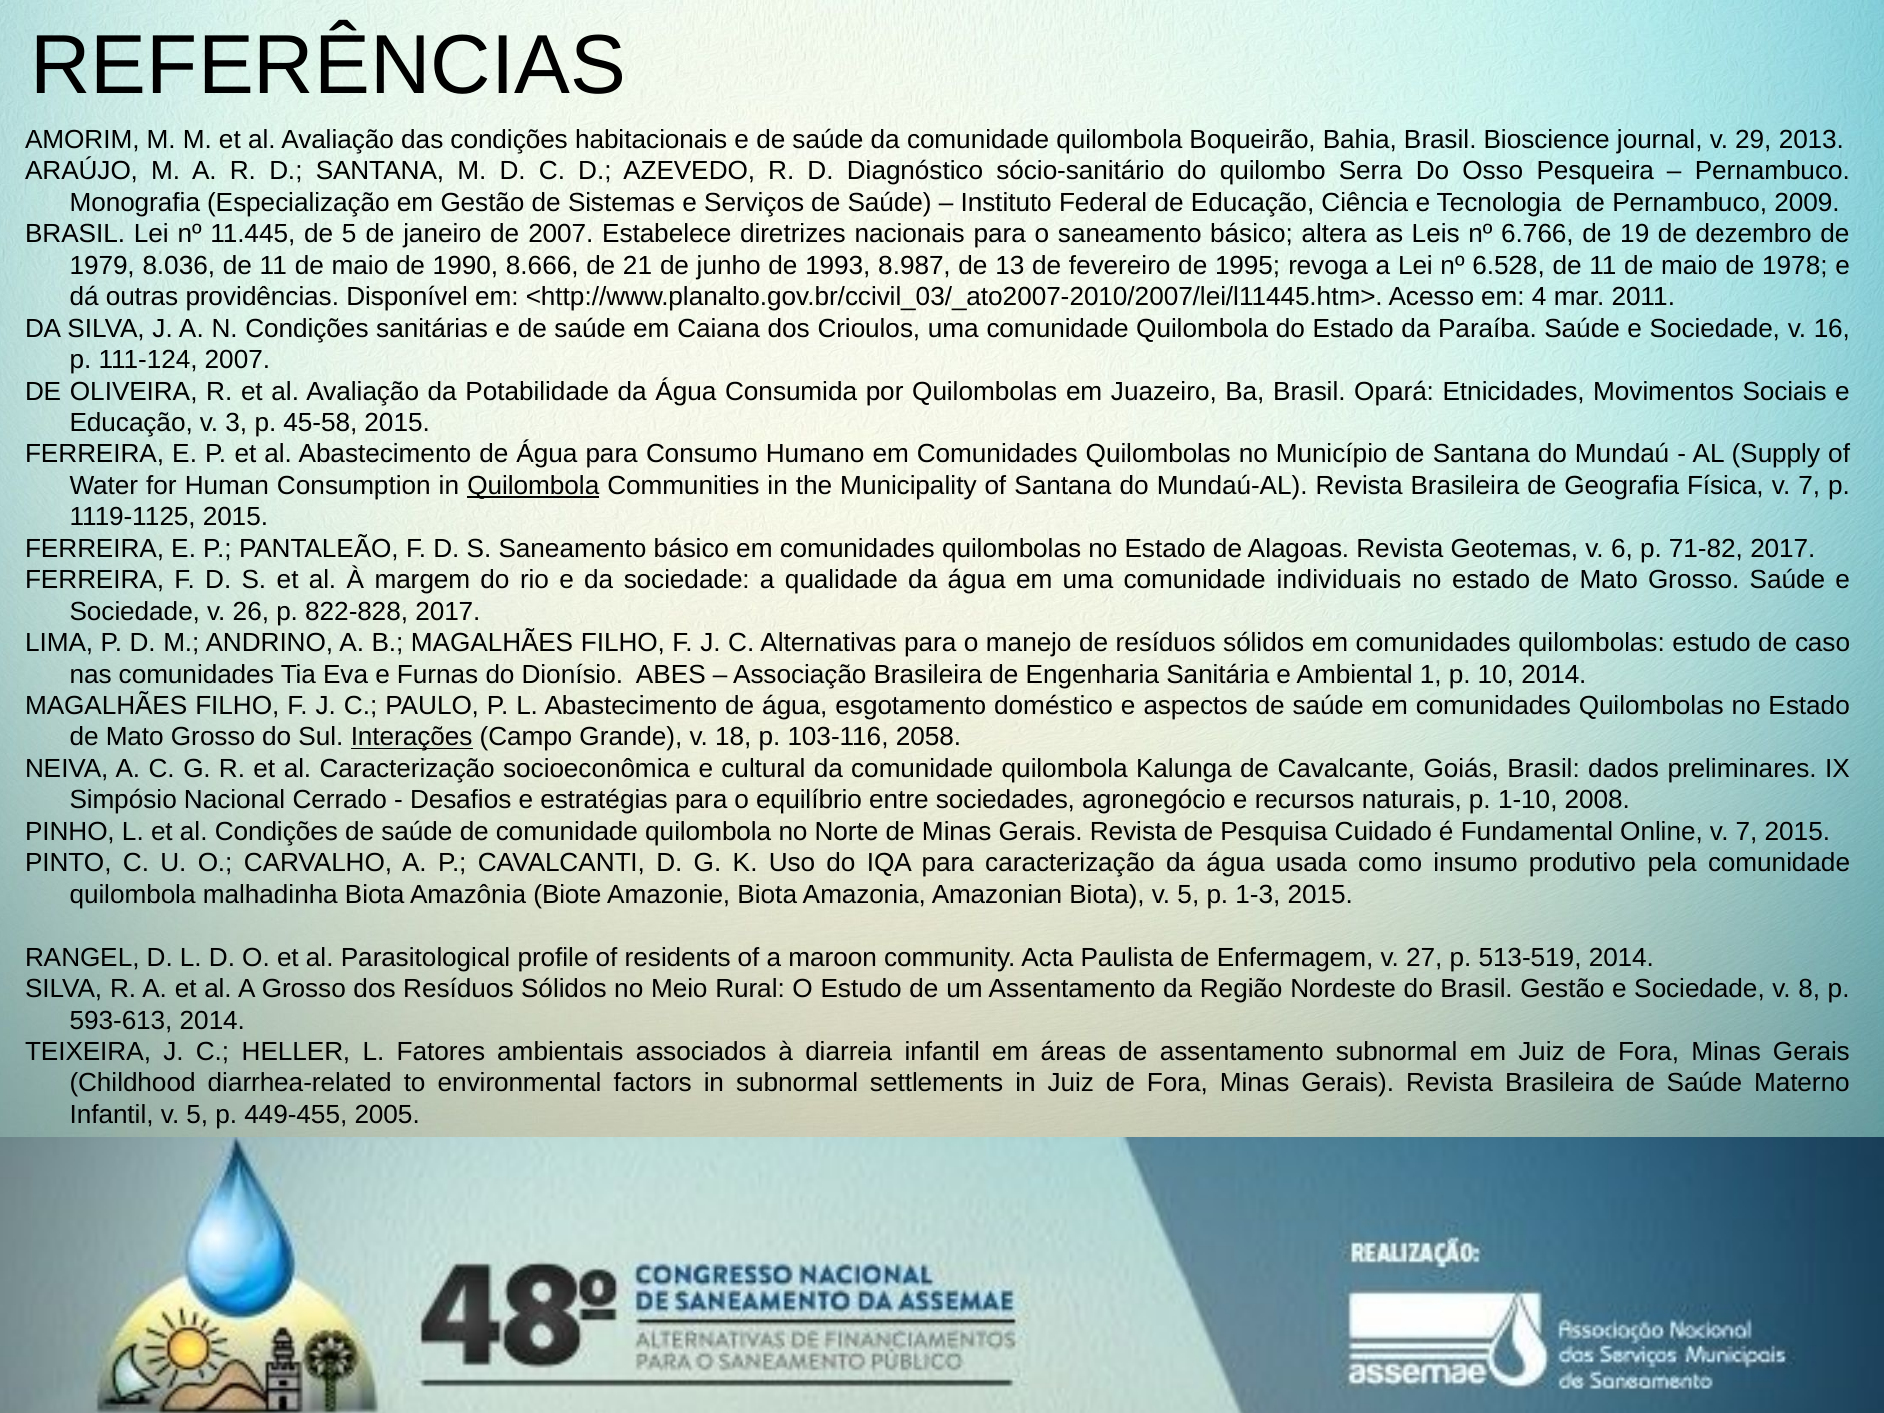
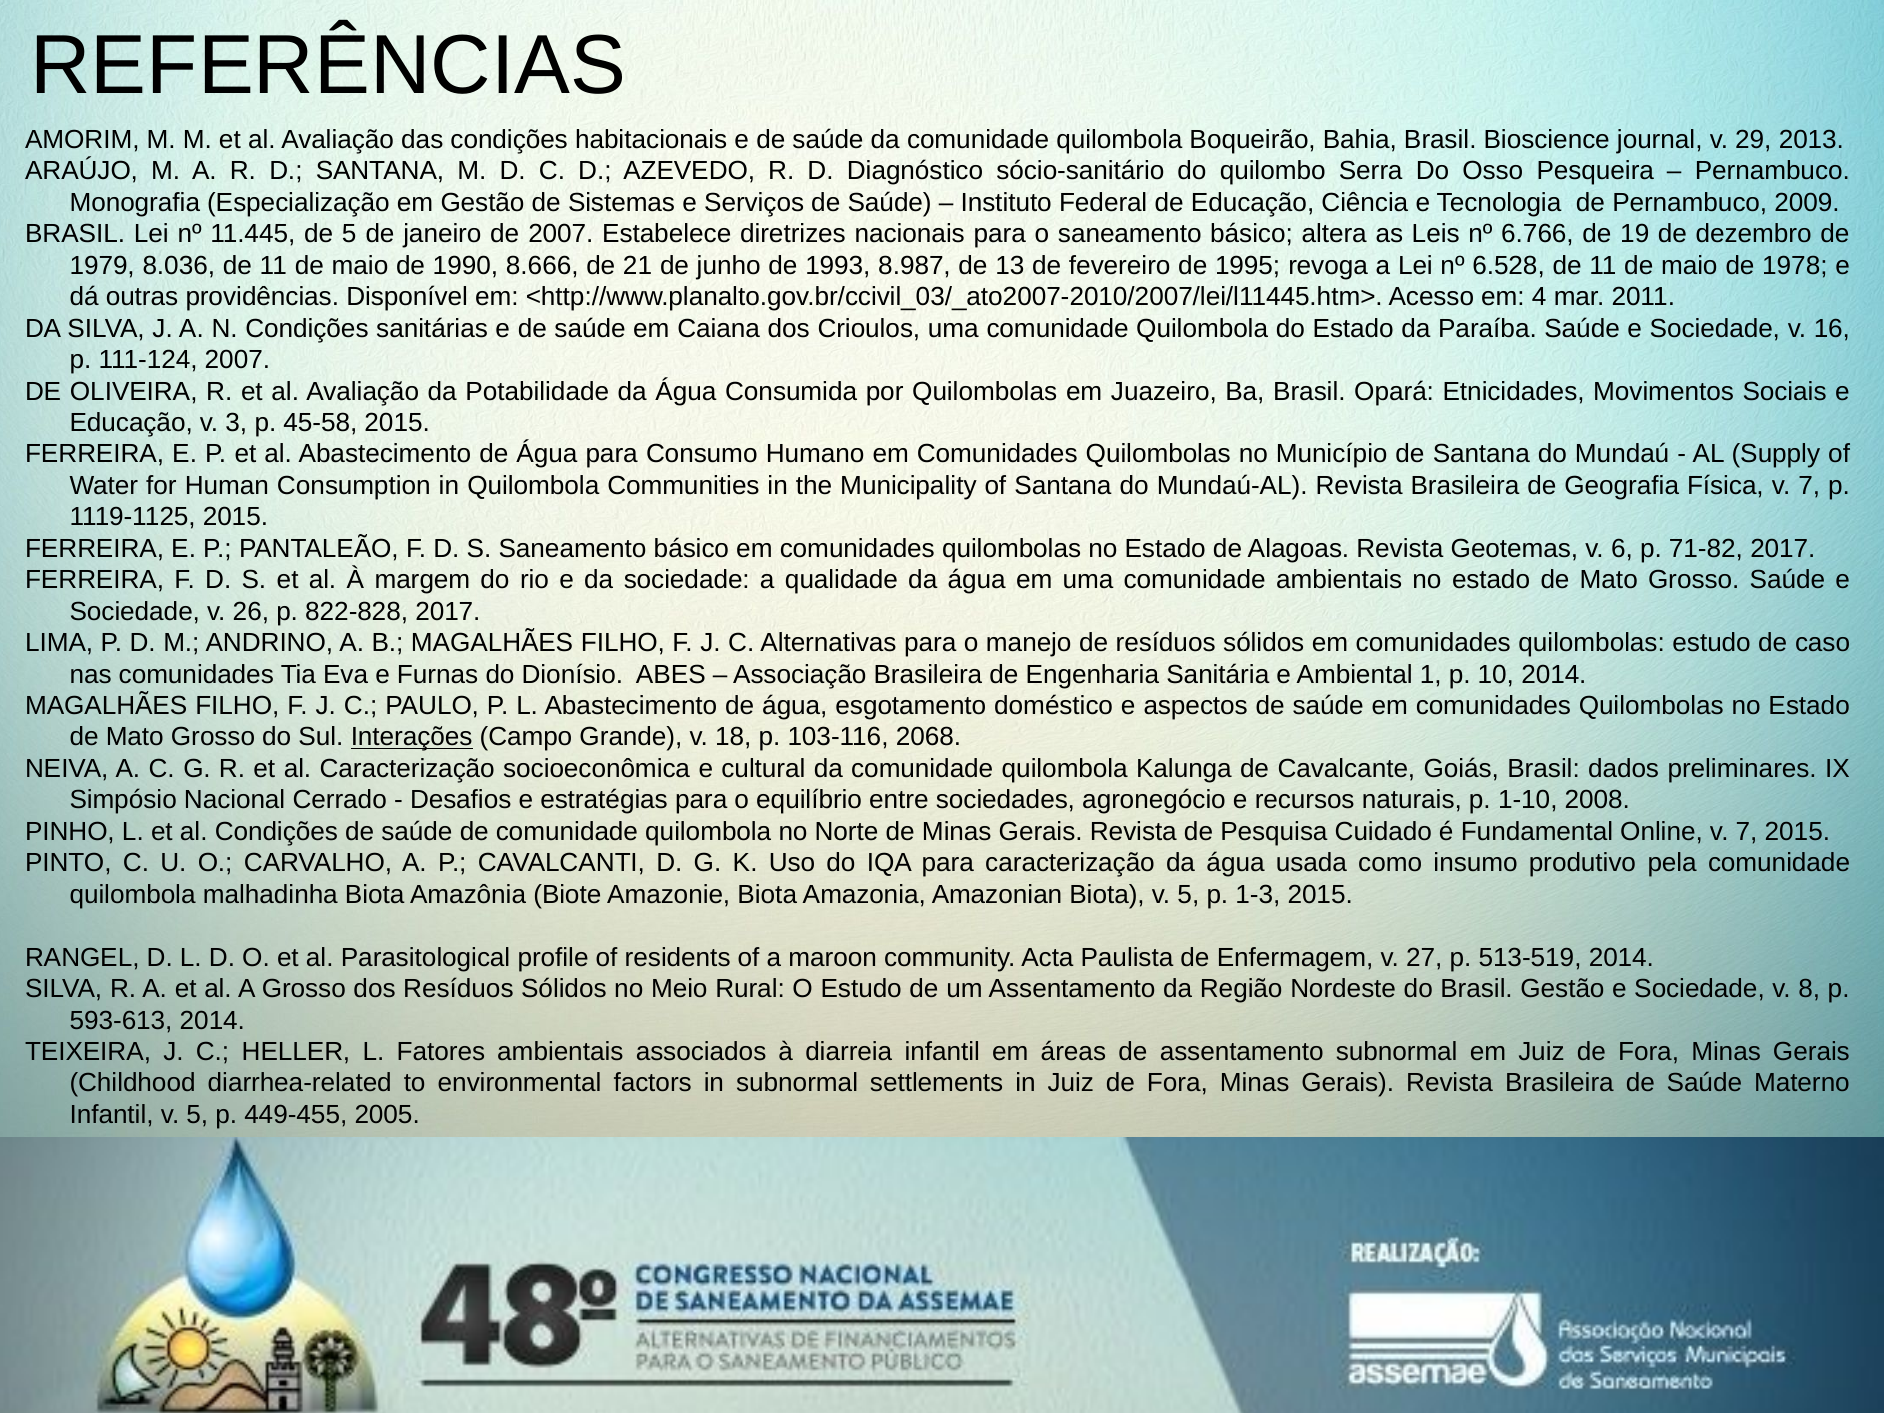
Quilombola at (533, 486) underline: present -> none
comunidade individuais: individuais -> ambientais
2058: 2058 -> 2068
